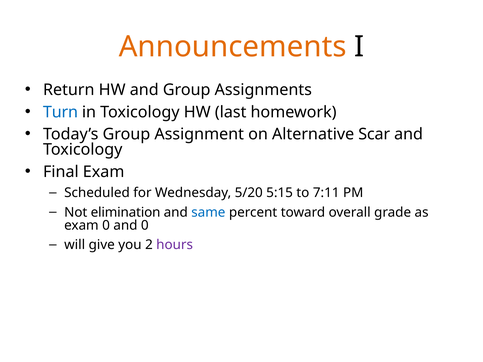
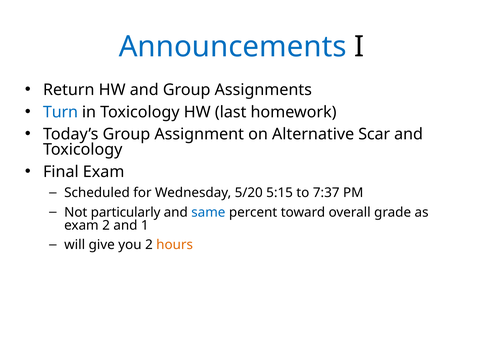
Announcements colour: orange -> blue
7:11: 7:11 -> 7:37
elimination: elimination -> particularly
exam 0: 0 -> 2
and 0: 0 -> 1
hours colour: purple -> orange
